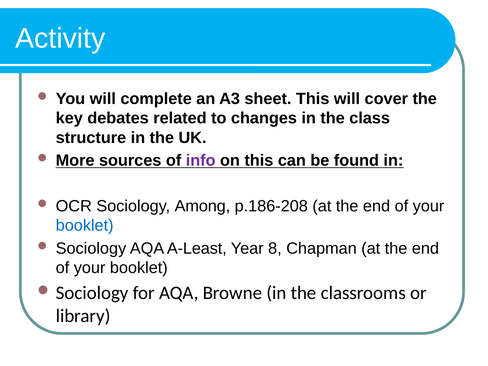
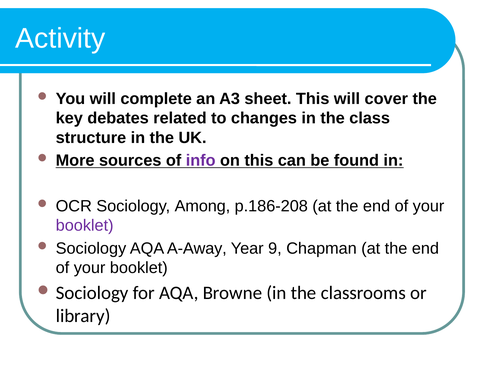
booklet at (85, 226) colour: blue -> purple
A-Least: A-Least -> A-Away
8: 8 -> 9
